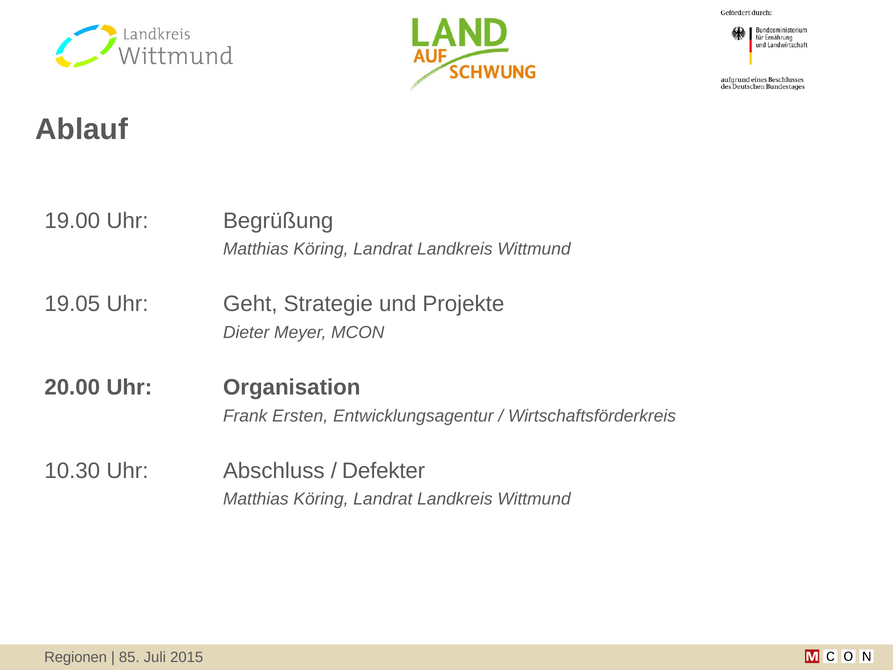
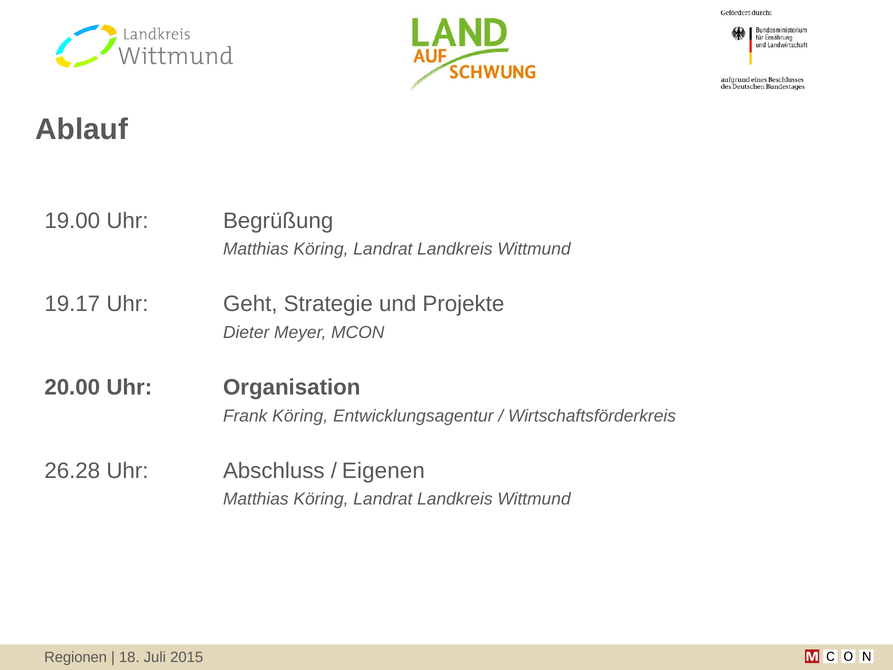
19.05: 19.05 -> 19.17
Frank Ersten: Ersten -> Köring
10.30: 10.30 -> 26.28
Defekter: Defekter -> Eigenen
85: 85 -> 18
